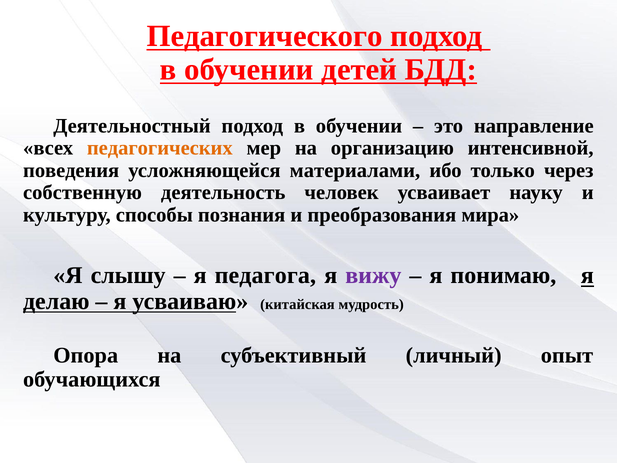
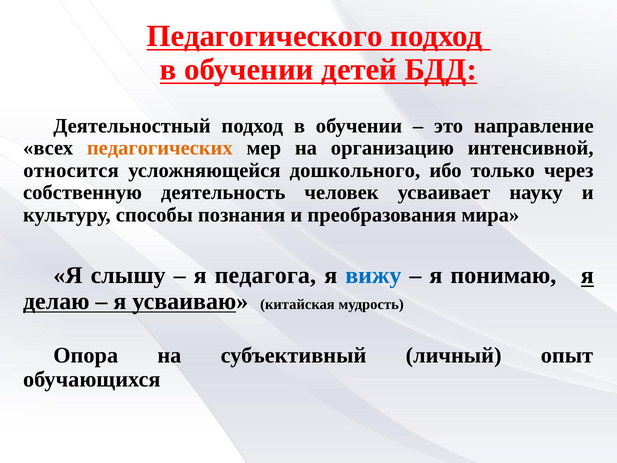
поведения: поведения -> относится
материалами: материалами -> дошкольного
вижу colour: purple -> blue
